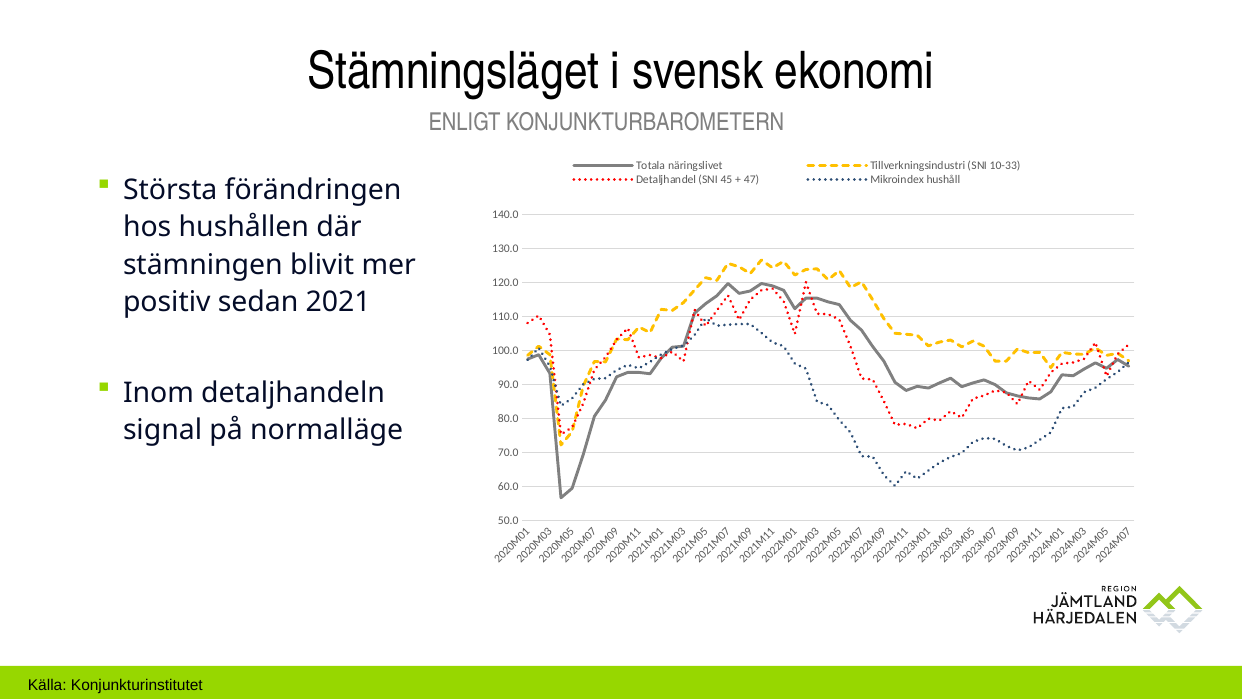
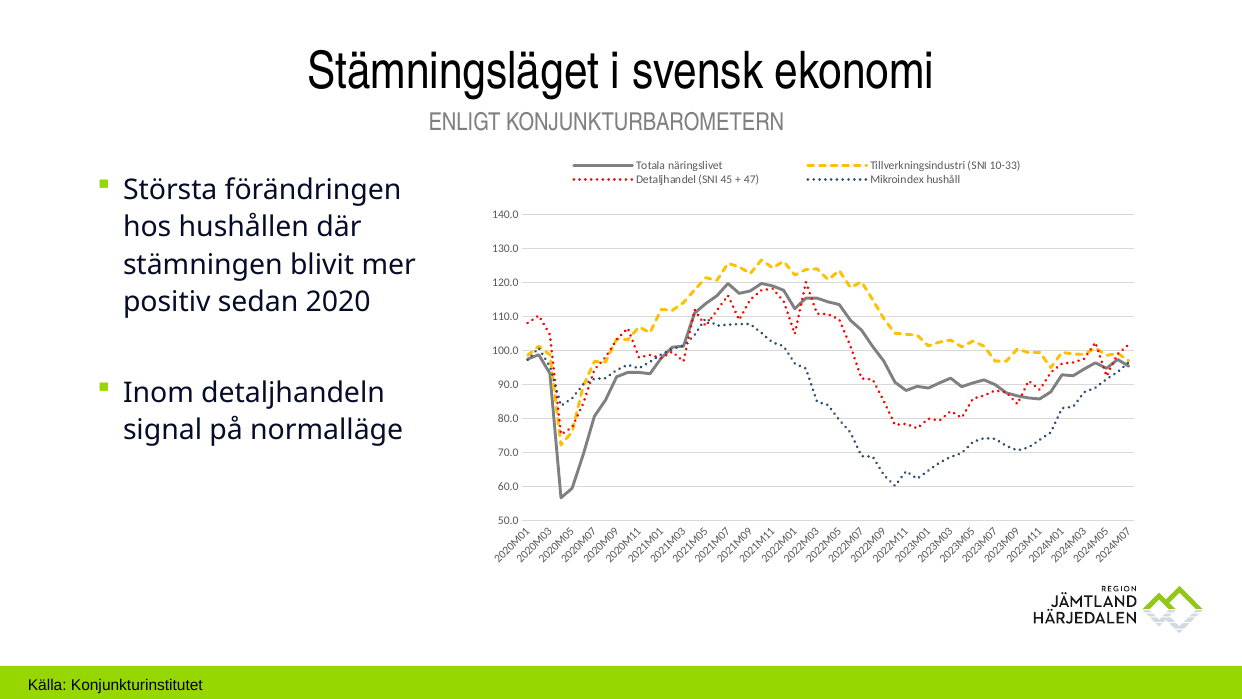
2021: 2021 -> 2020
